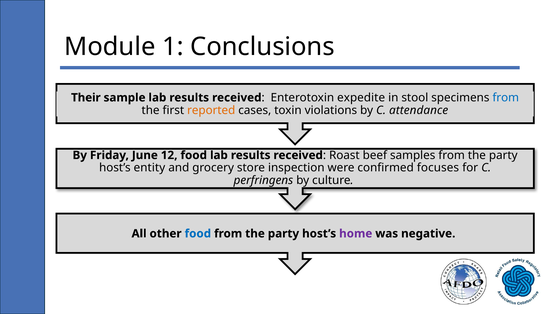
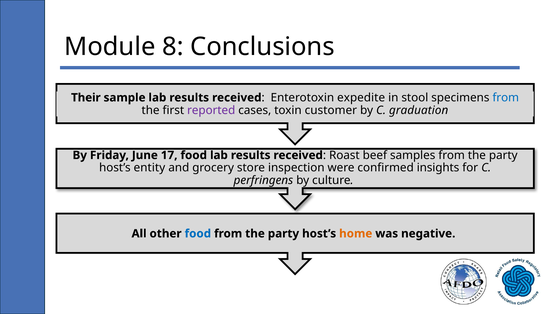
1: 1 -> 8
reported colour: orange -> purple
violations: violations -> customer
attendance: attendance -> graduation
12: 12 -> 17
focuses: focuses -> insights
home colour: purple -> orange
